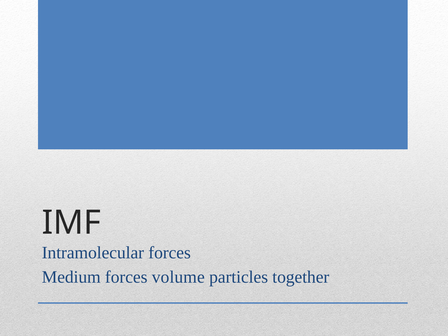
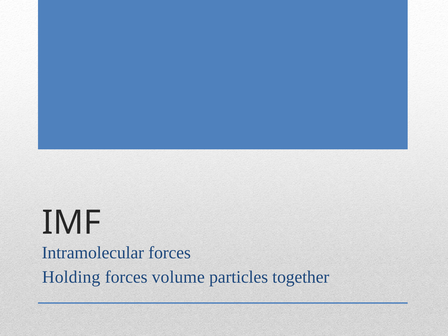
Medium: Medium -> Holding
